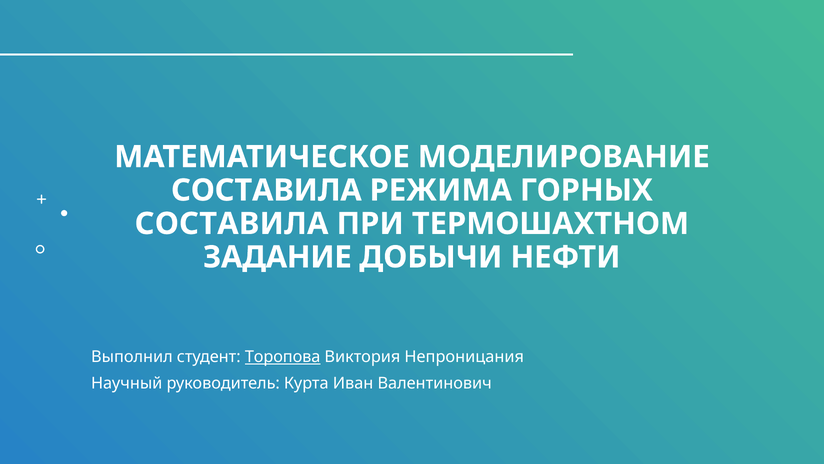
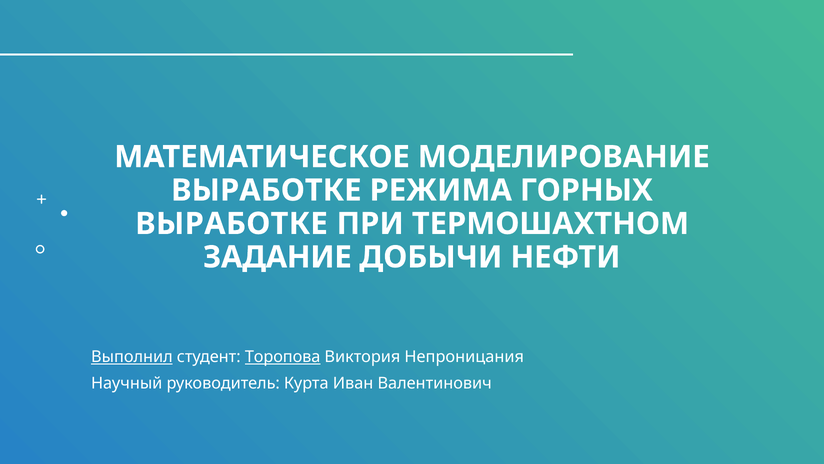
СОСТАВИЛА at (266, 190): СОСТАВИЛА -> ВЫРАБОТКЕ
СОСТАВИЛА at (232, 224): СОСТАВИЛА -> ВЫРАБОТКЕ
Выполнил underline: none -> present
